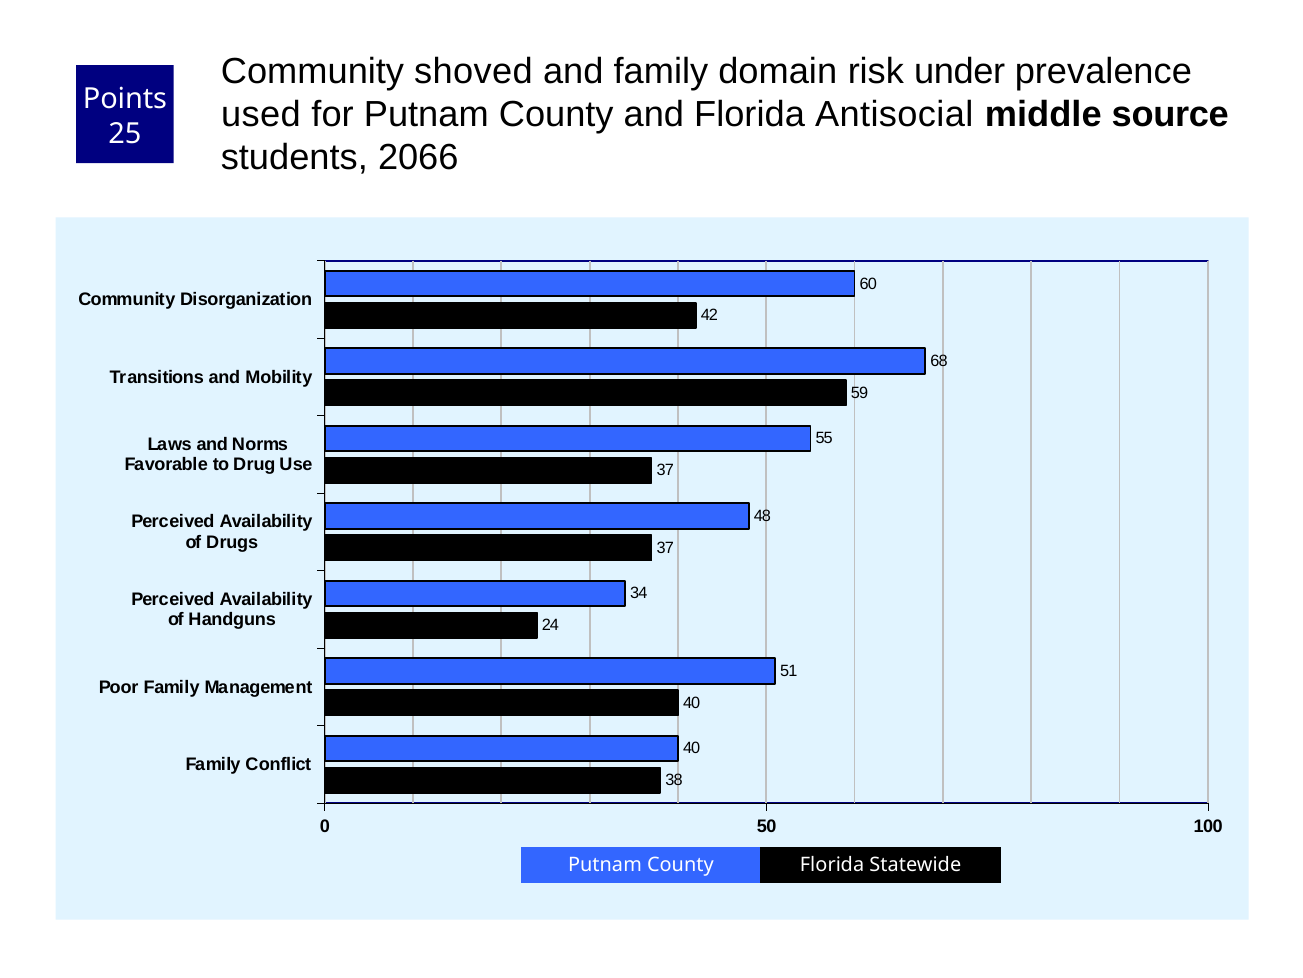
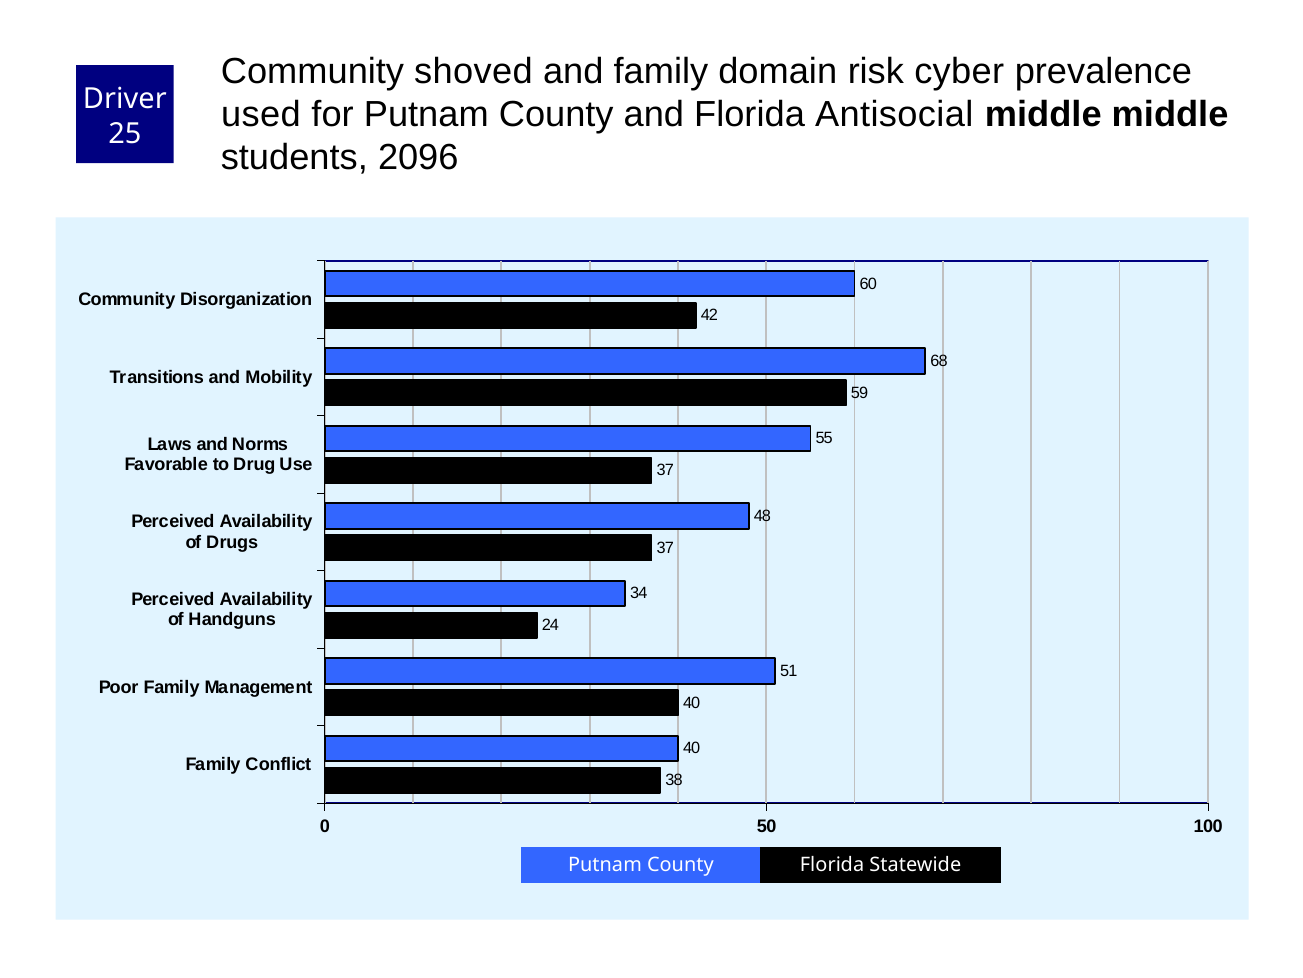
under: under -> cyber
Points: Points -> Driver
middle source: source -> middle
2066: 2066 -> 2096
